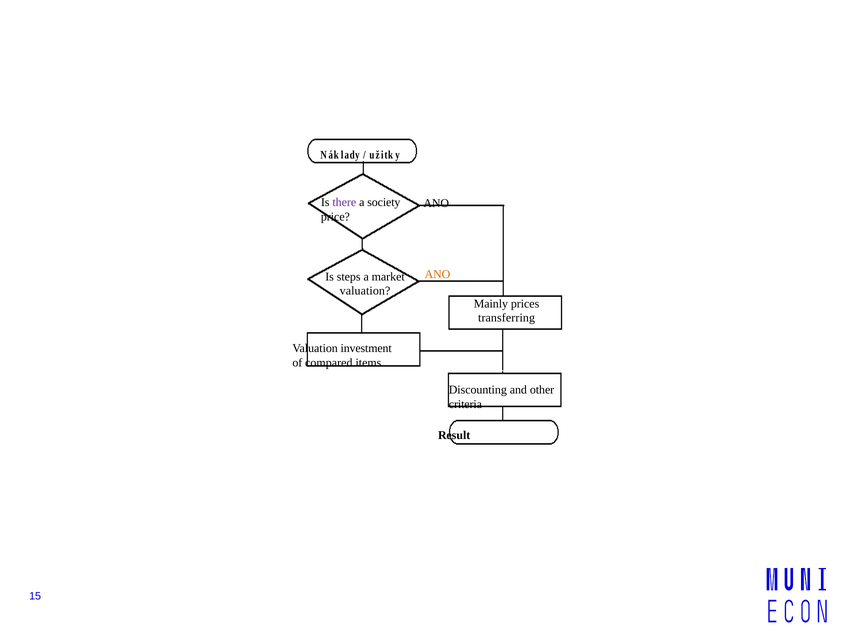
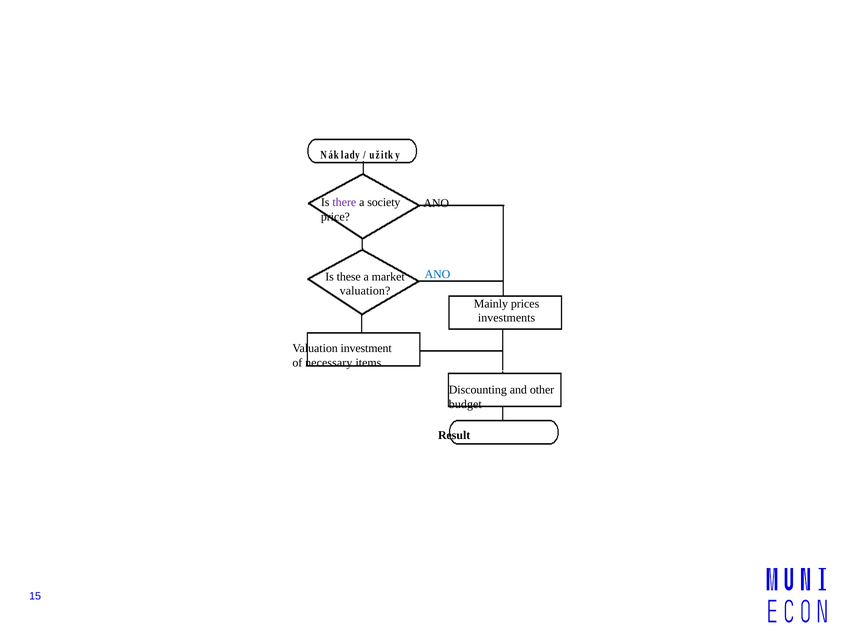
ANO at (437, 275) colour: orange -> blue
steps: steps -> these
transferring: transferring -> investments
compared: compared -> necessary
criteria: criteria -> budget
